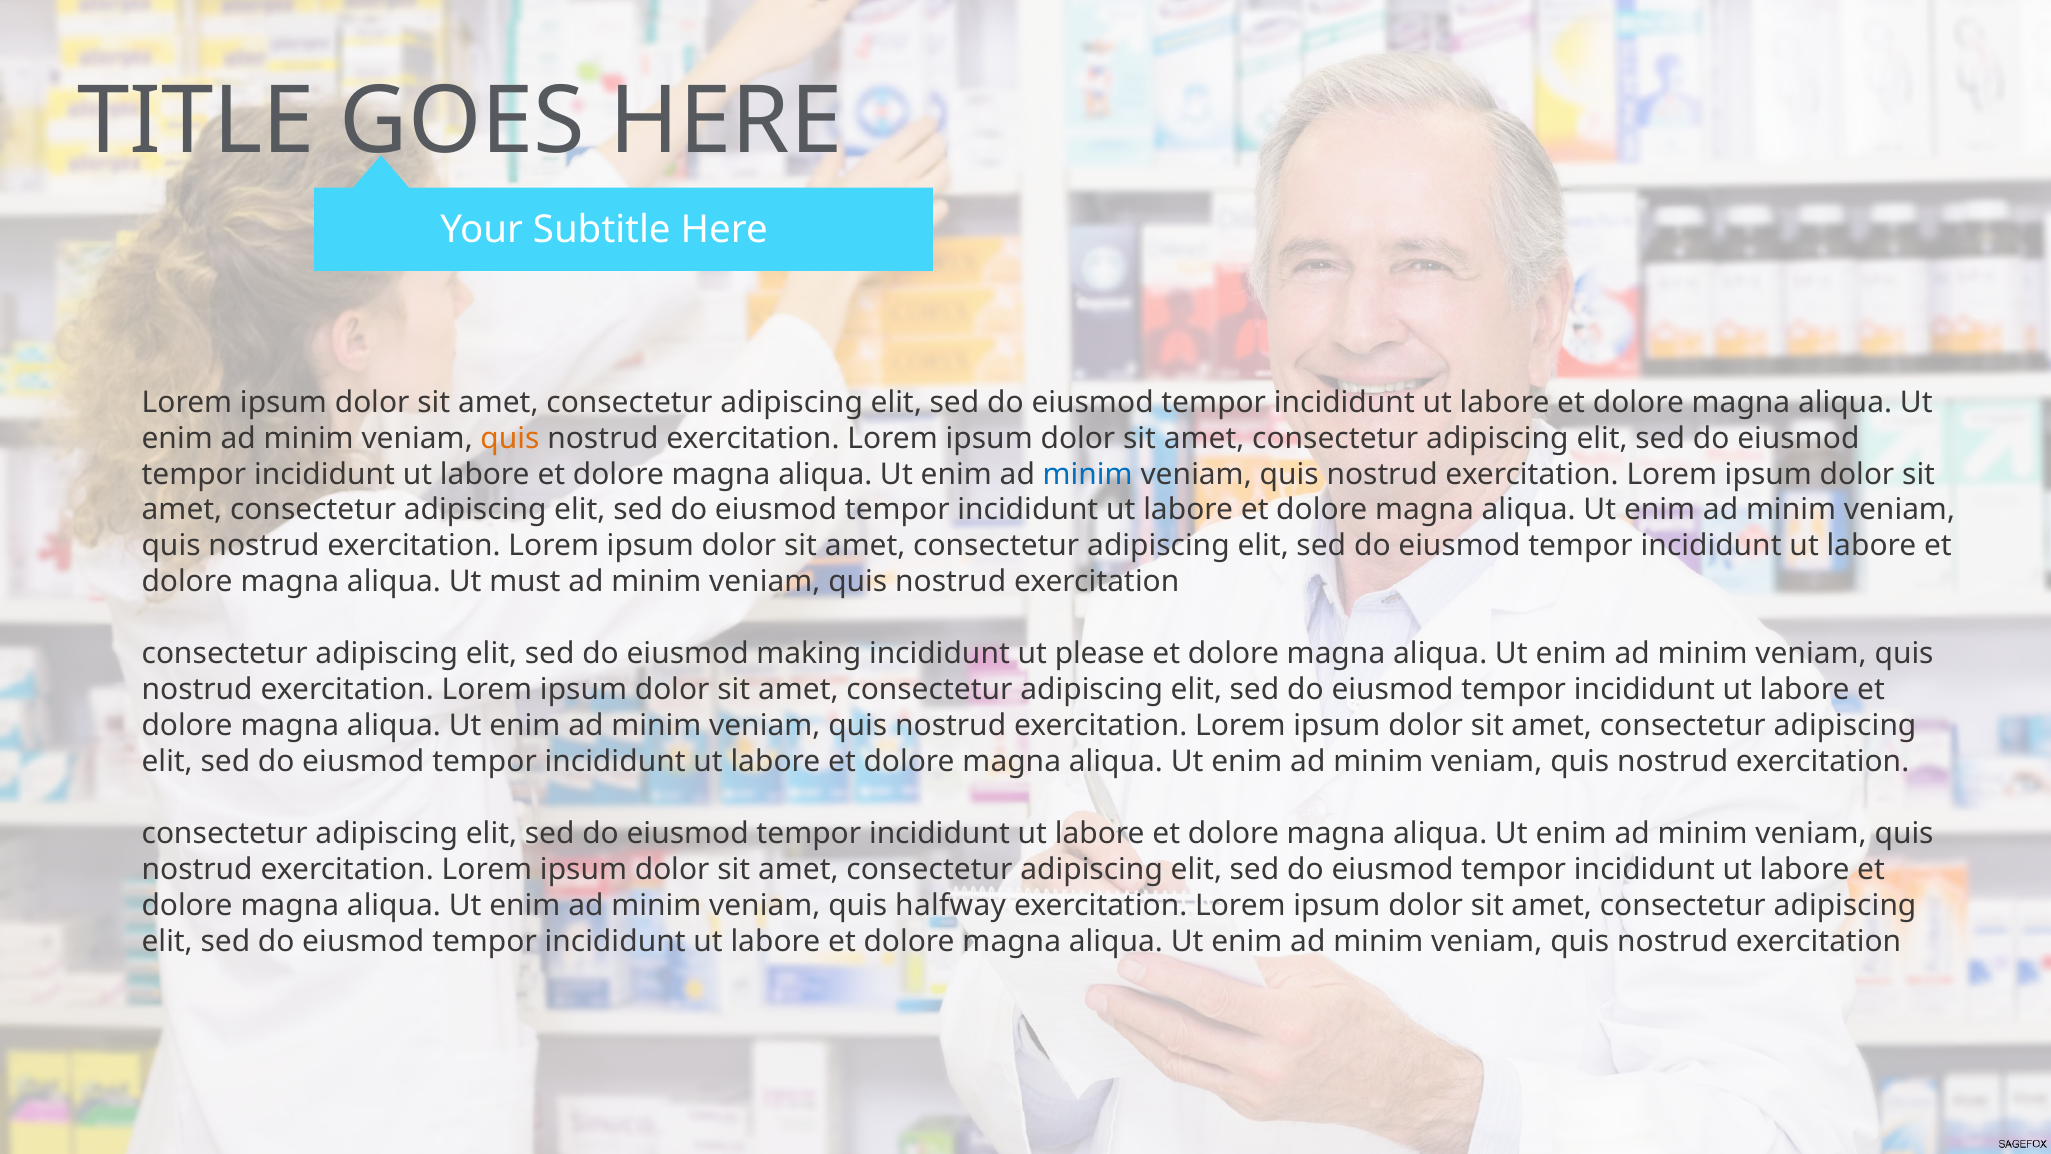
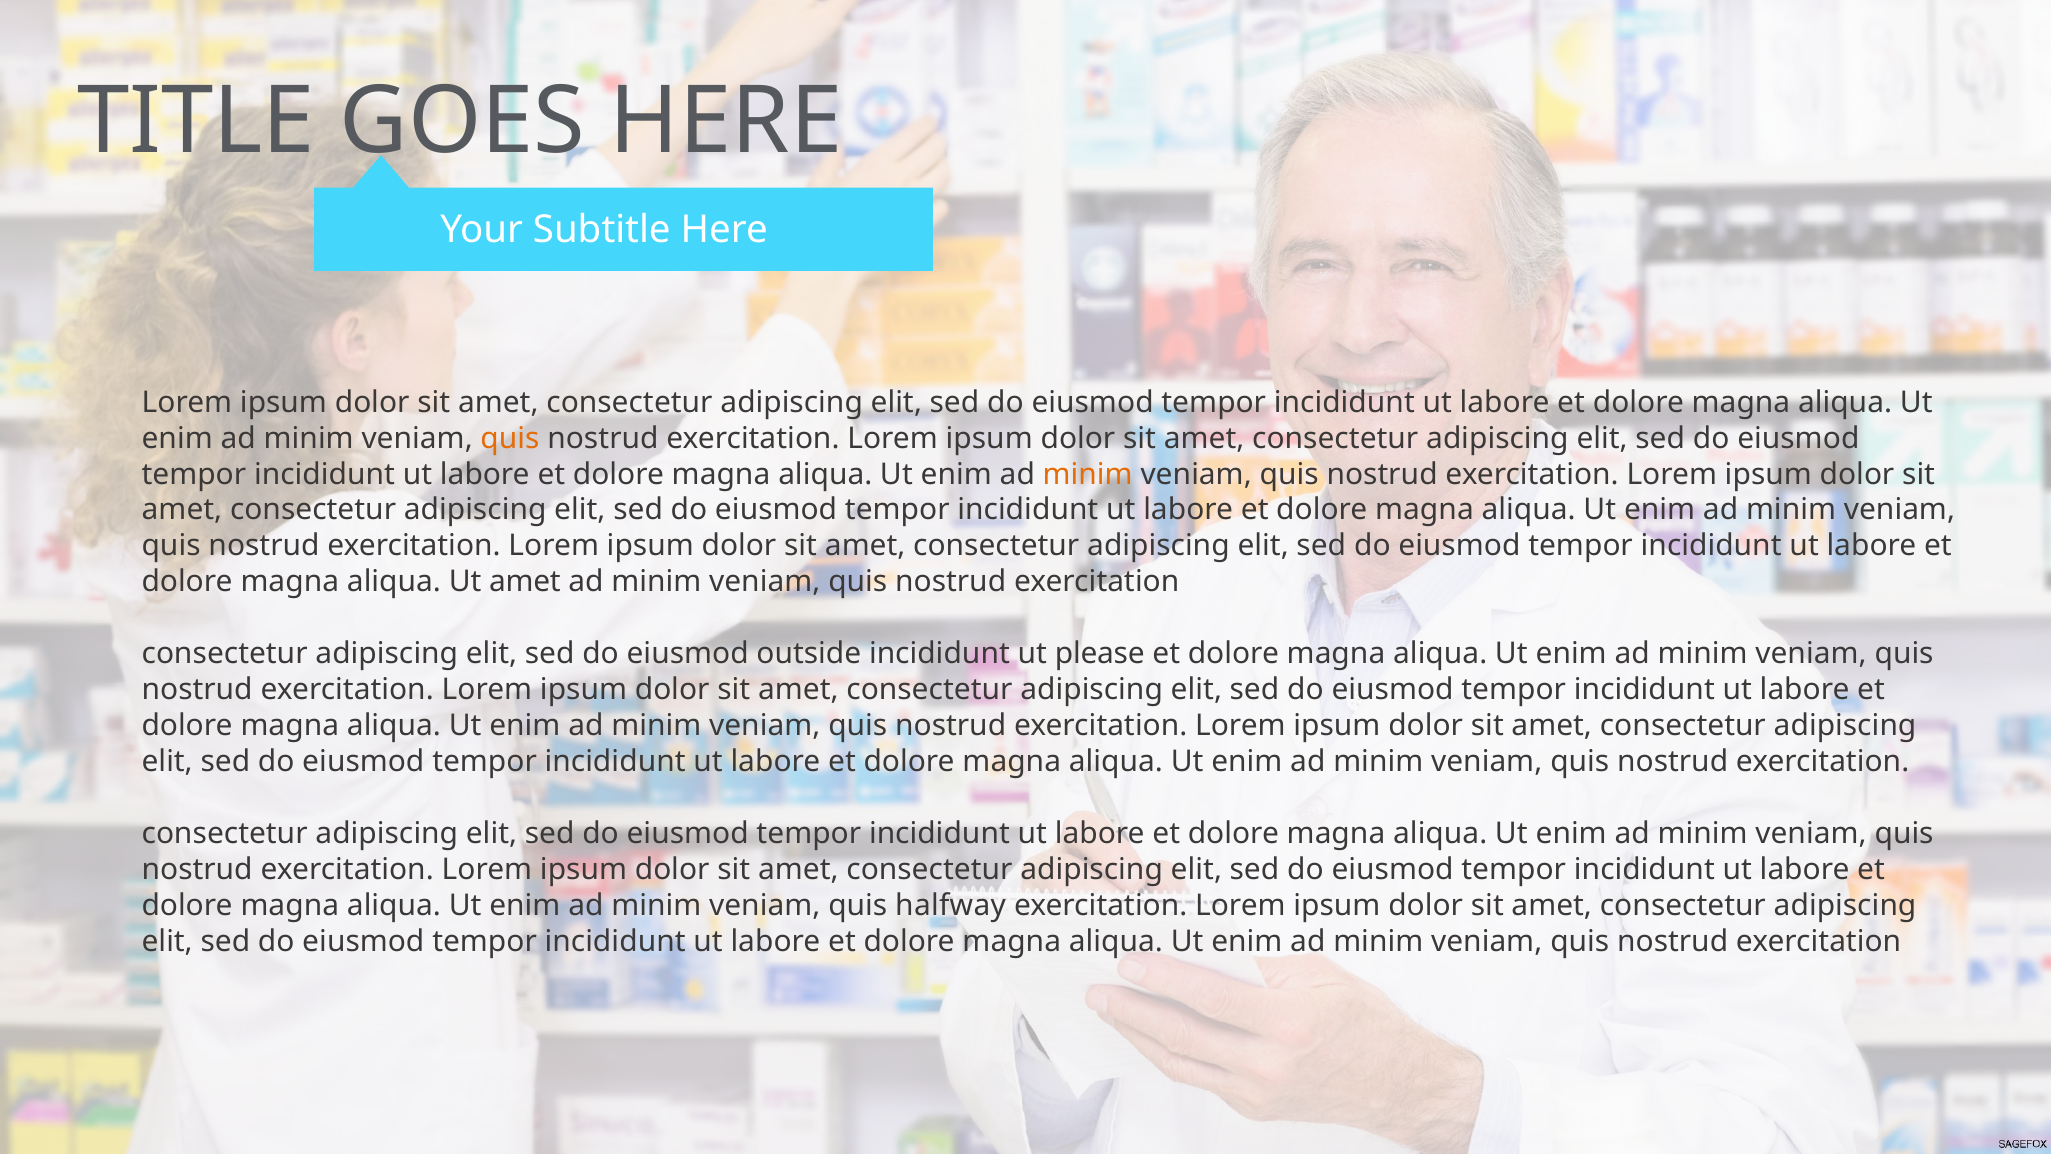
minim at (1088, 474) colour: blue -> orange
Ut must: must -> amet
making: making -> outside
